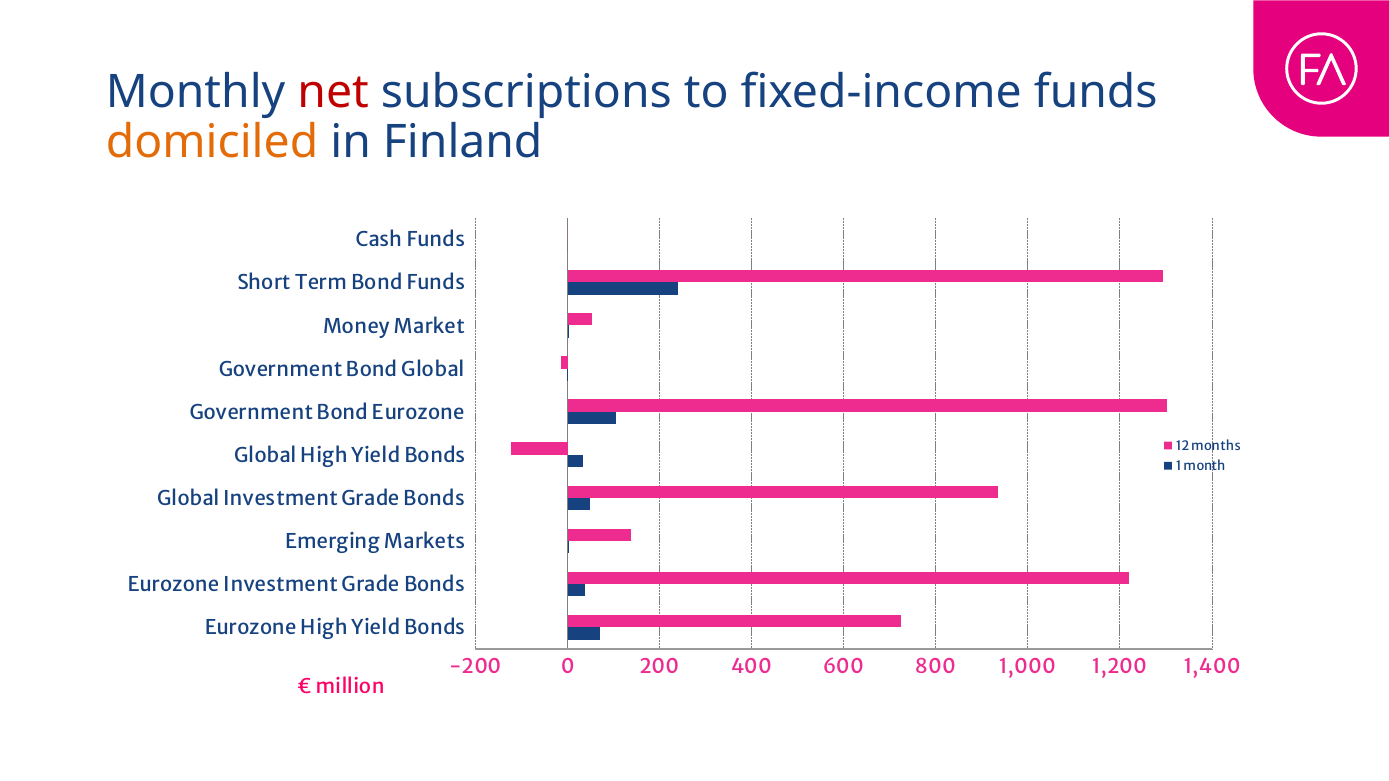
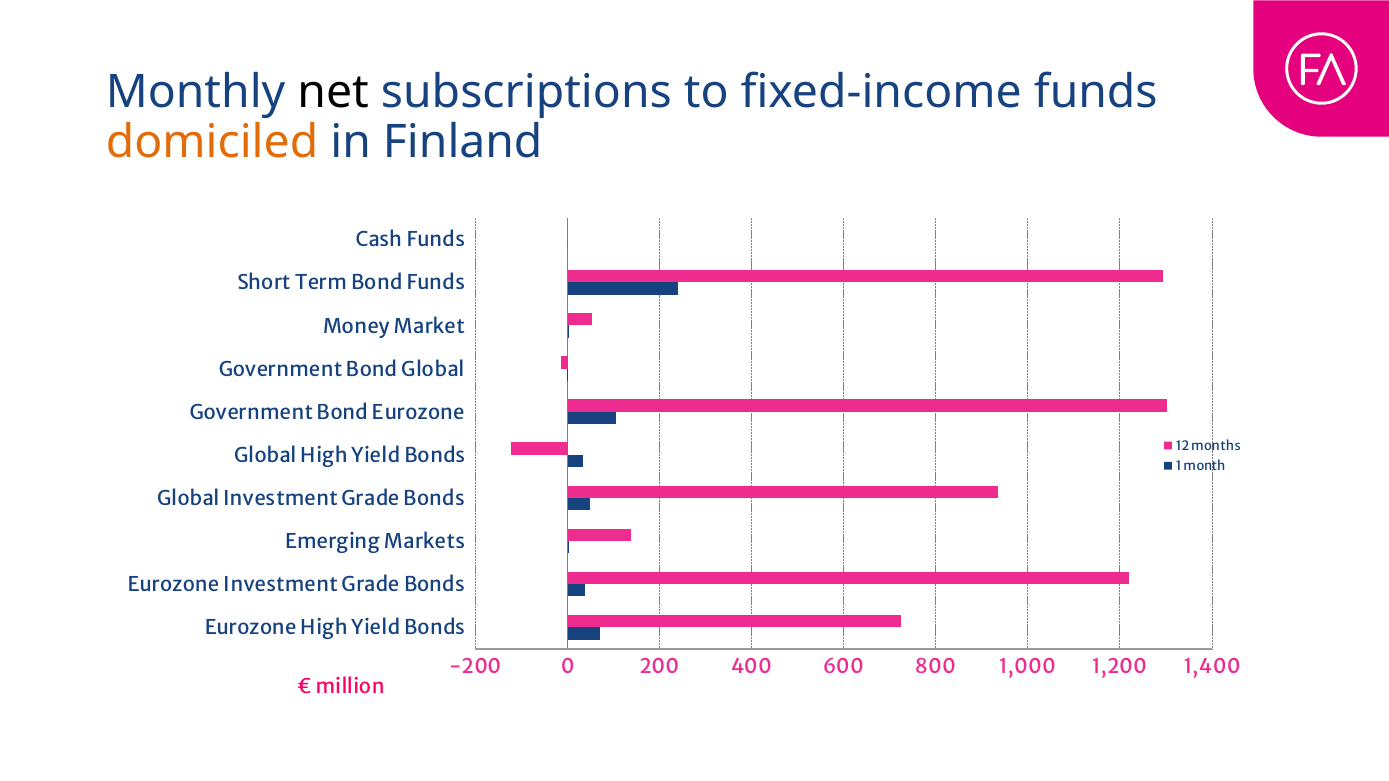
net colour: red -> black
